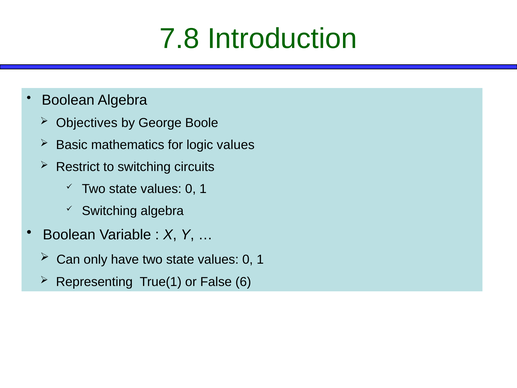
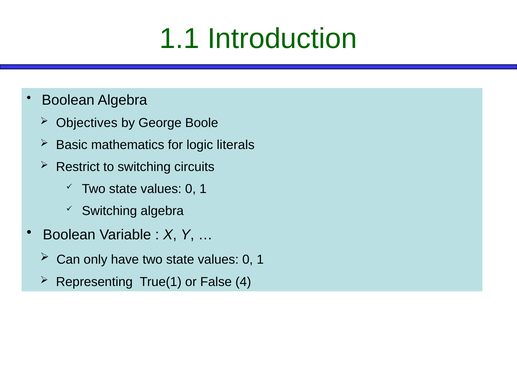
7.8: 7.8 -> 1.1
logic values: values -> literals
6: 6 -> 4
